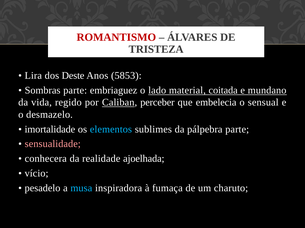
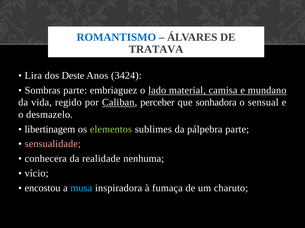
ROMANTISMO colour: red -> blue
TRISTEZA: TRISTEZA -> TRATAVA
5853: 5853 -> 3424
coitada: coitada -> camisa
embelecia: embelecia -> sonhadora
imortalidade: imortalidade -> libertinagem
elementos colour: light blue -> light green
ajoelhada: ajoelhada -> nenhuma
pesadelo: pesadelo -> encostou
